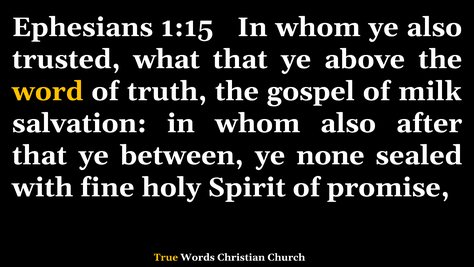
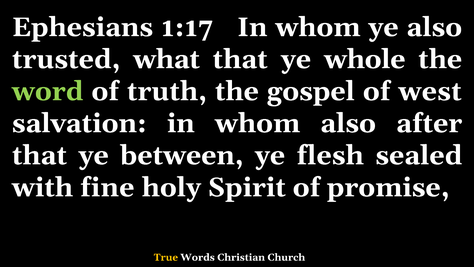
1:15: 1:15 -> 1:17
above: above -> whole
word colour: yellow -> light green
milk: milk -> west
none: none -> flesh
